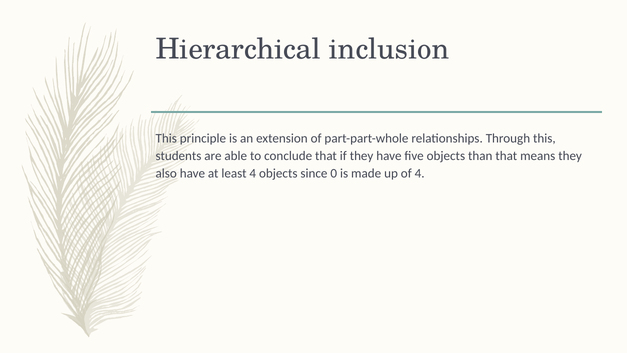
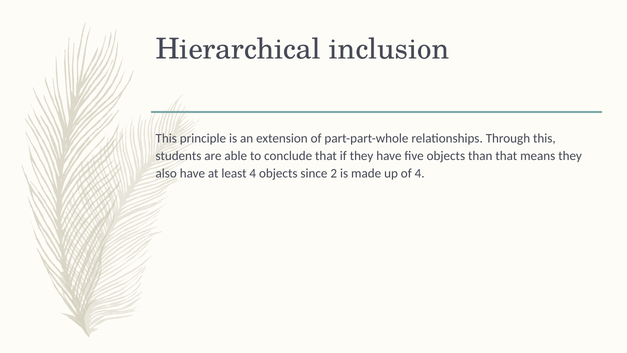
0: 0 -> 2
